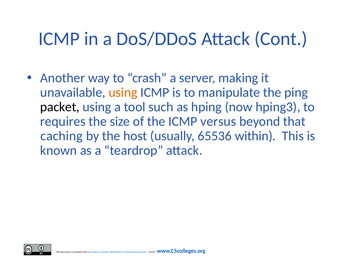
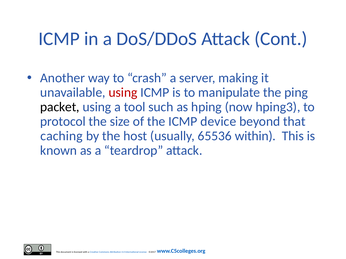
using at (123, 93) colour: orange -> red
requires: requires -> protocol
versus: versus -> device
